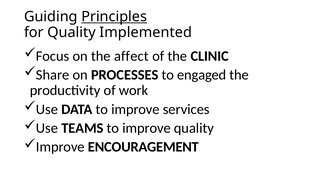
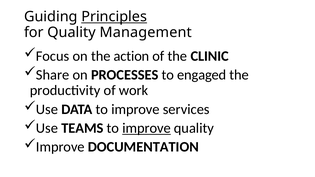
Implemented: Implemented -> Management
affect: affect -> action
improve at (147, 128) underline: none -> present
ENCOURAGEMENT: ENCOURAGEMENT -> DOCUMENTATION
